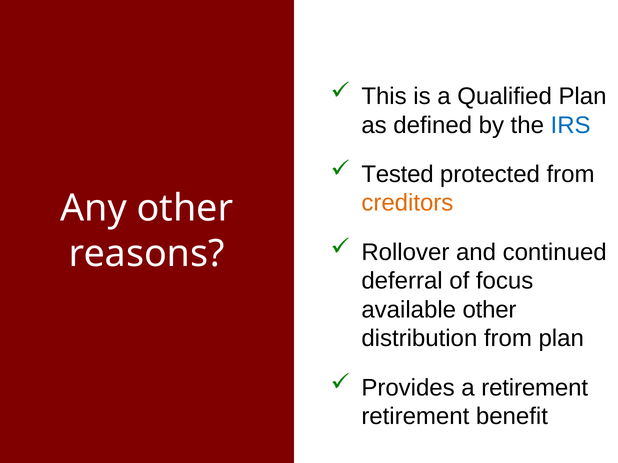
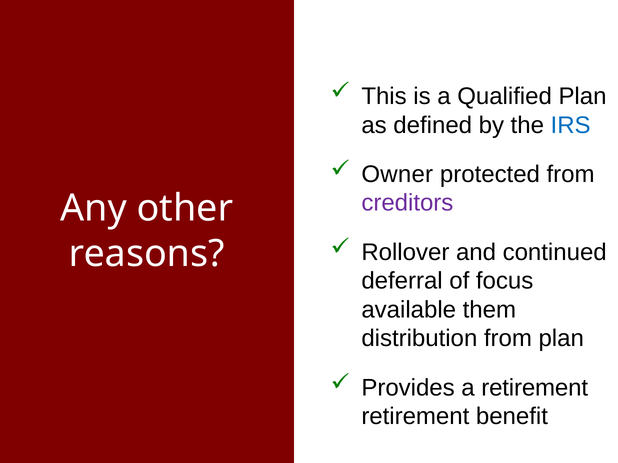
Tested: Tested -> Owner
creditors colour: orange -> purple
available other: other -> them
